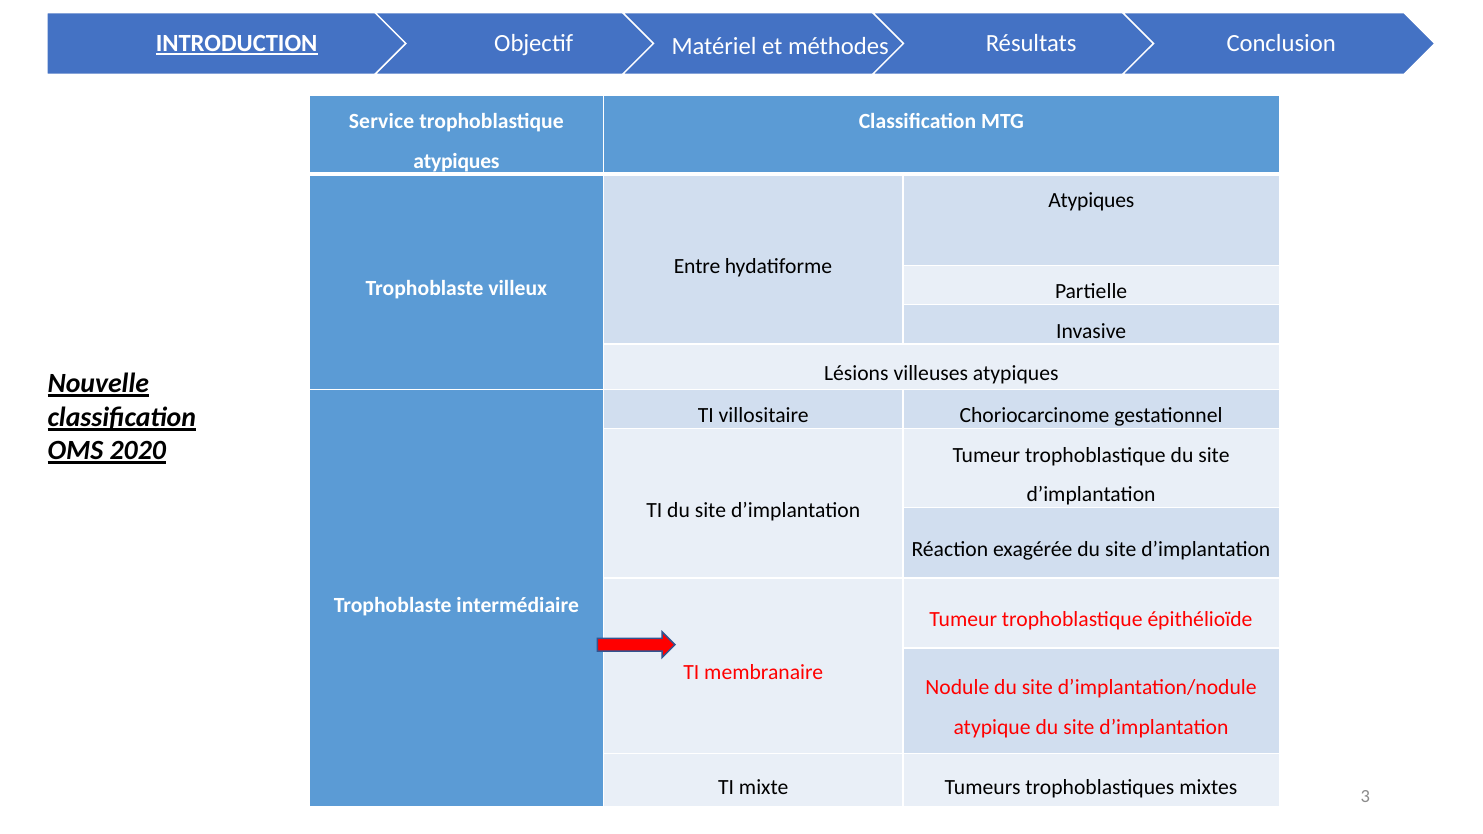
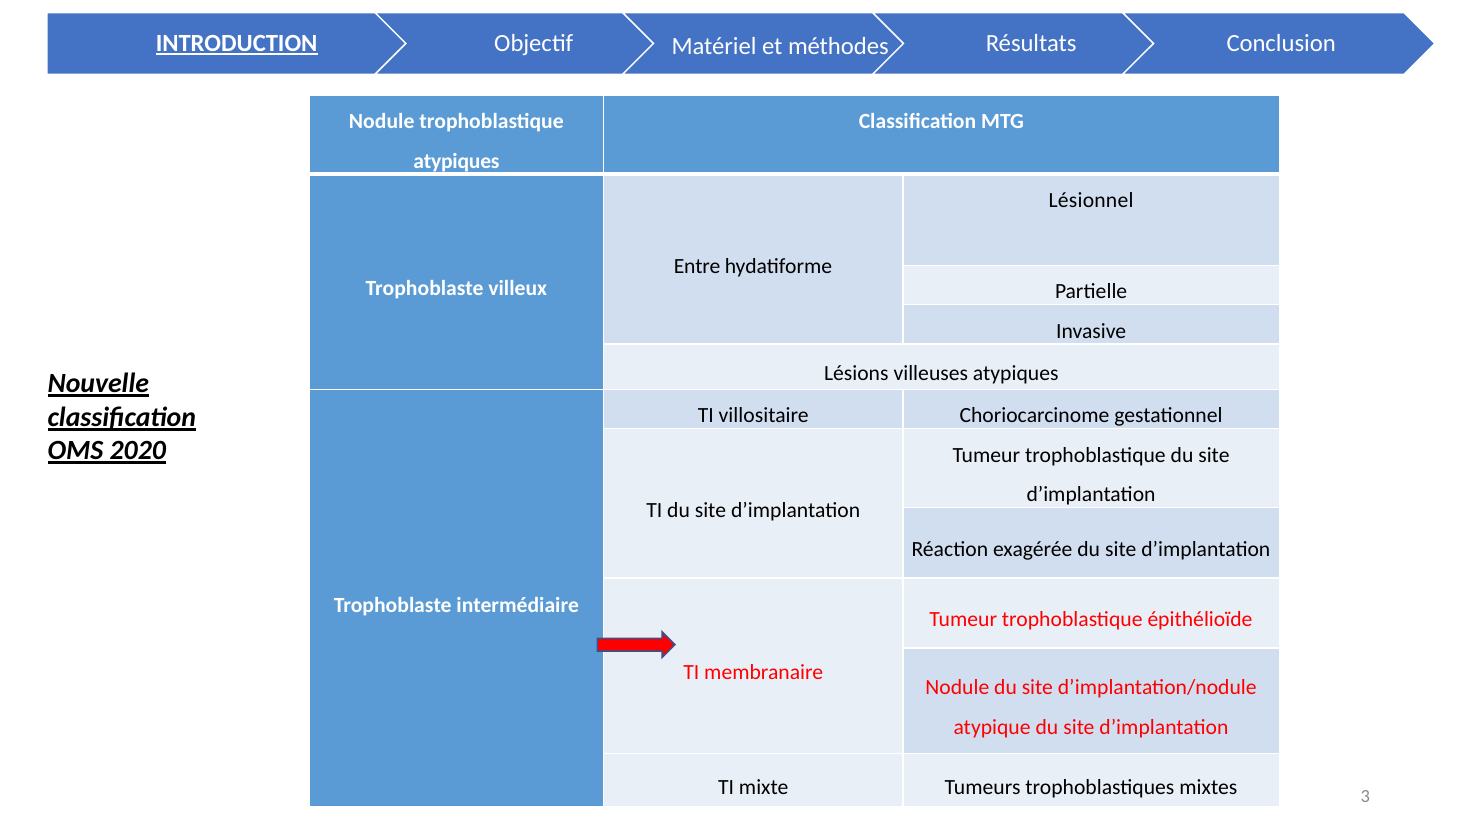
Service at (382, 122): Service -> Nodule
Atypiques at (1091, 201): Atypiques -> Lésionnel
